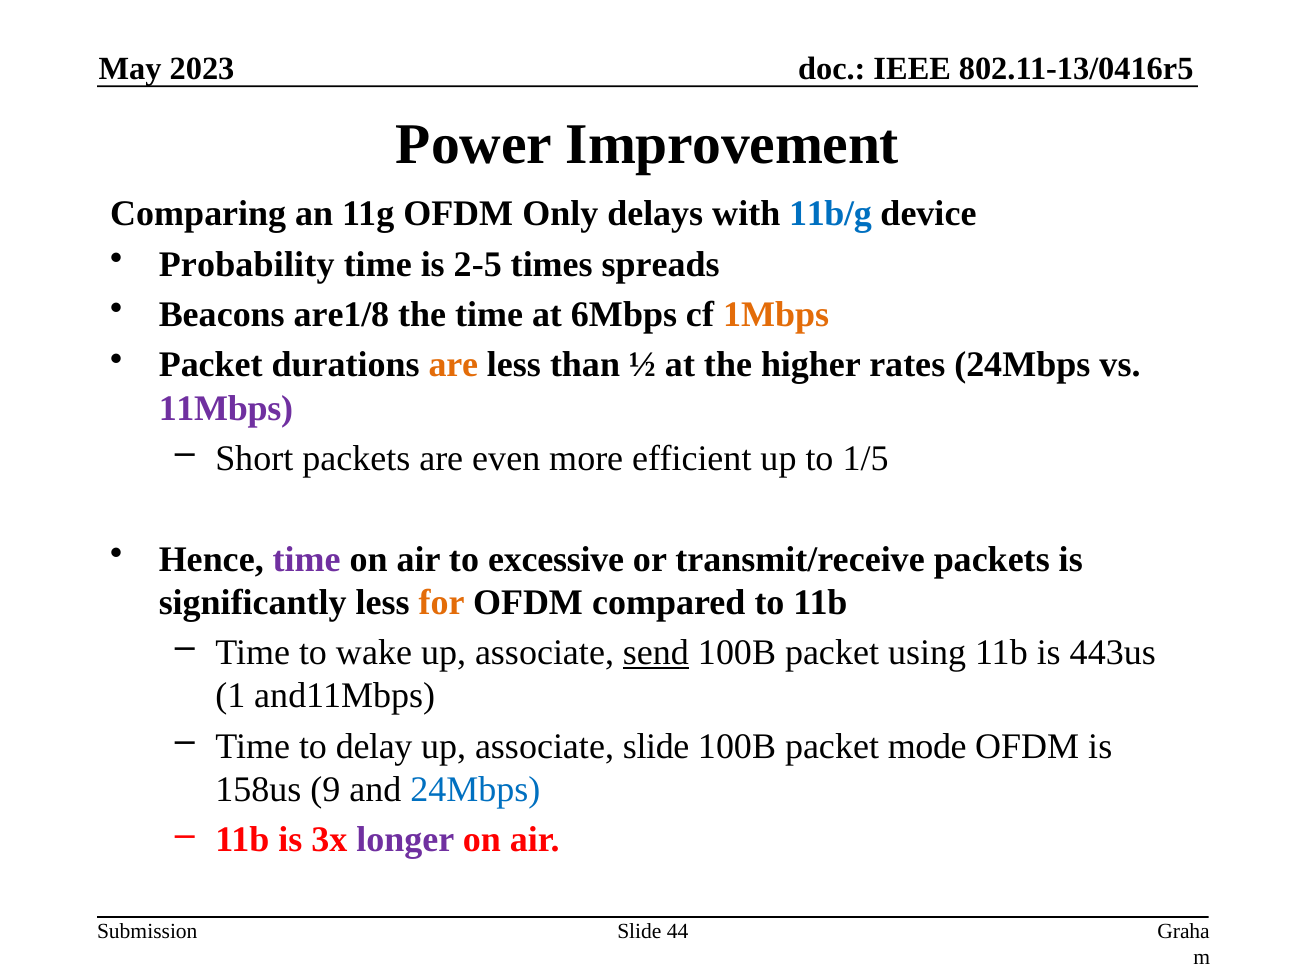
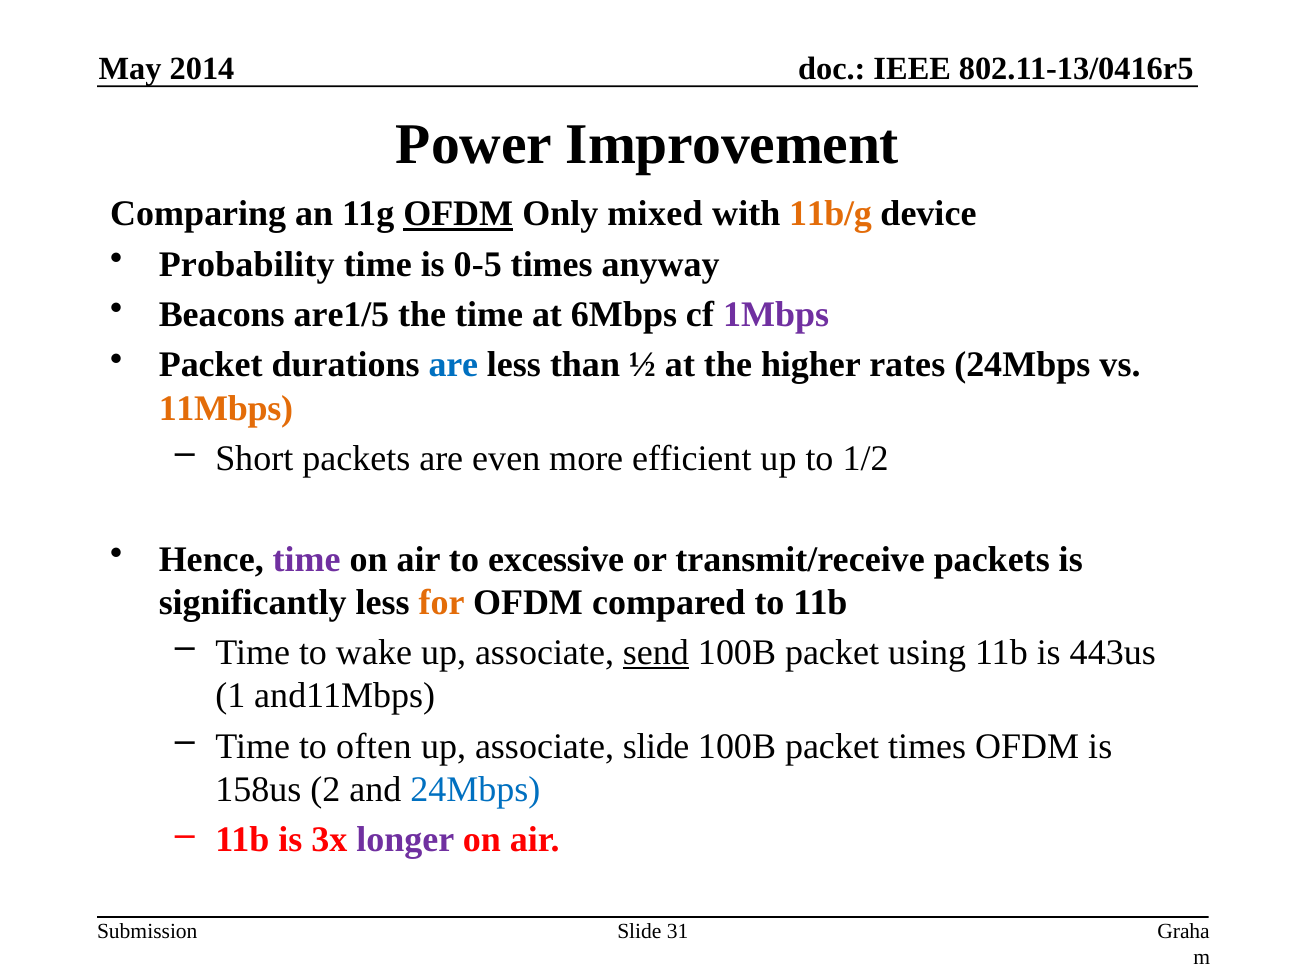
2023: 2023 -> 2014
OFDM at (458, 214) underline: none -> present
delays: delays -> mixed
11b/g colour: blue -> orange
2-5: 2-5 -> 0-5
spreads: spreads -> anyway
are1/8: are1/8 -> are1/5
1Mbps colour: orange -> purple
are at (453, 365) colour: orange -> blue
11Mbps colour: purple -> orange
1/5: 1/5 -> 1/2
delay: delay -> often
packet mode: mode -> times
9: 9 -> 2
44: 44 -> 31
